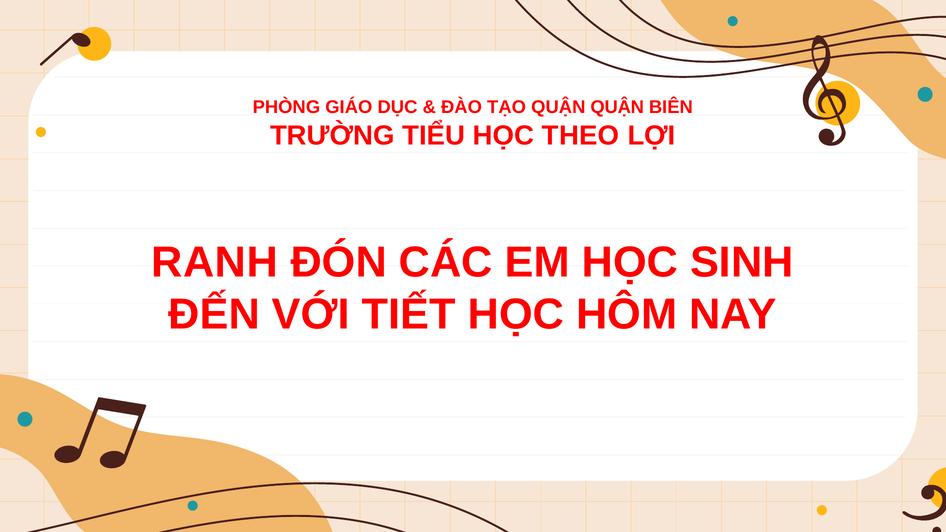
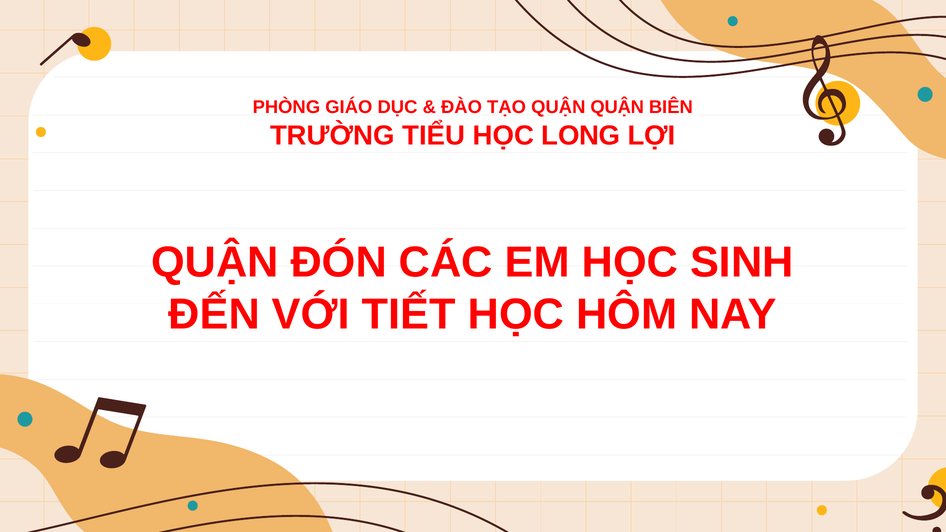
THEO: THEO -> LONG
RANH at (215, 263): RANH -> QUẬN
